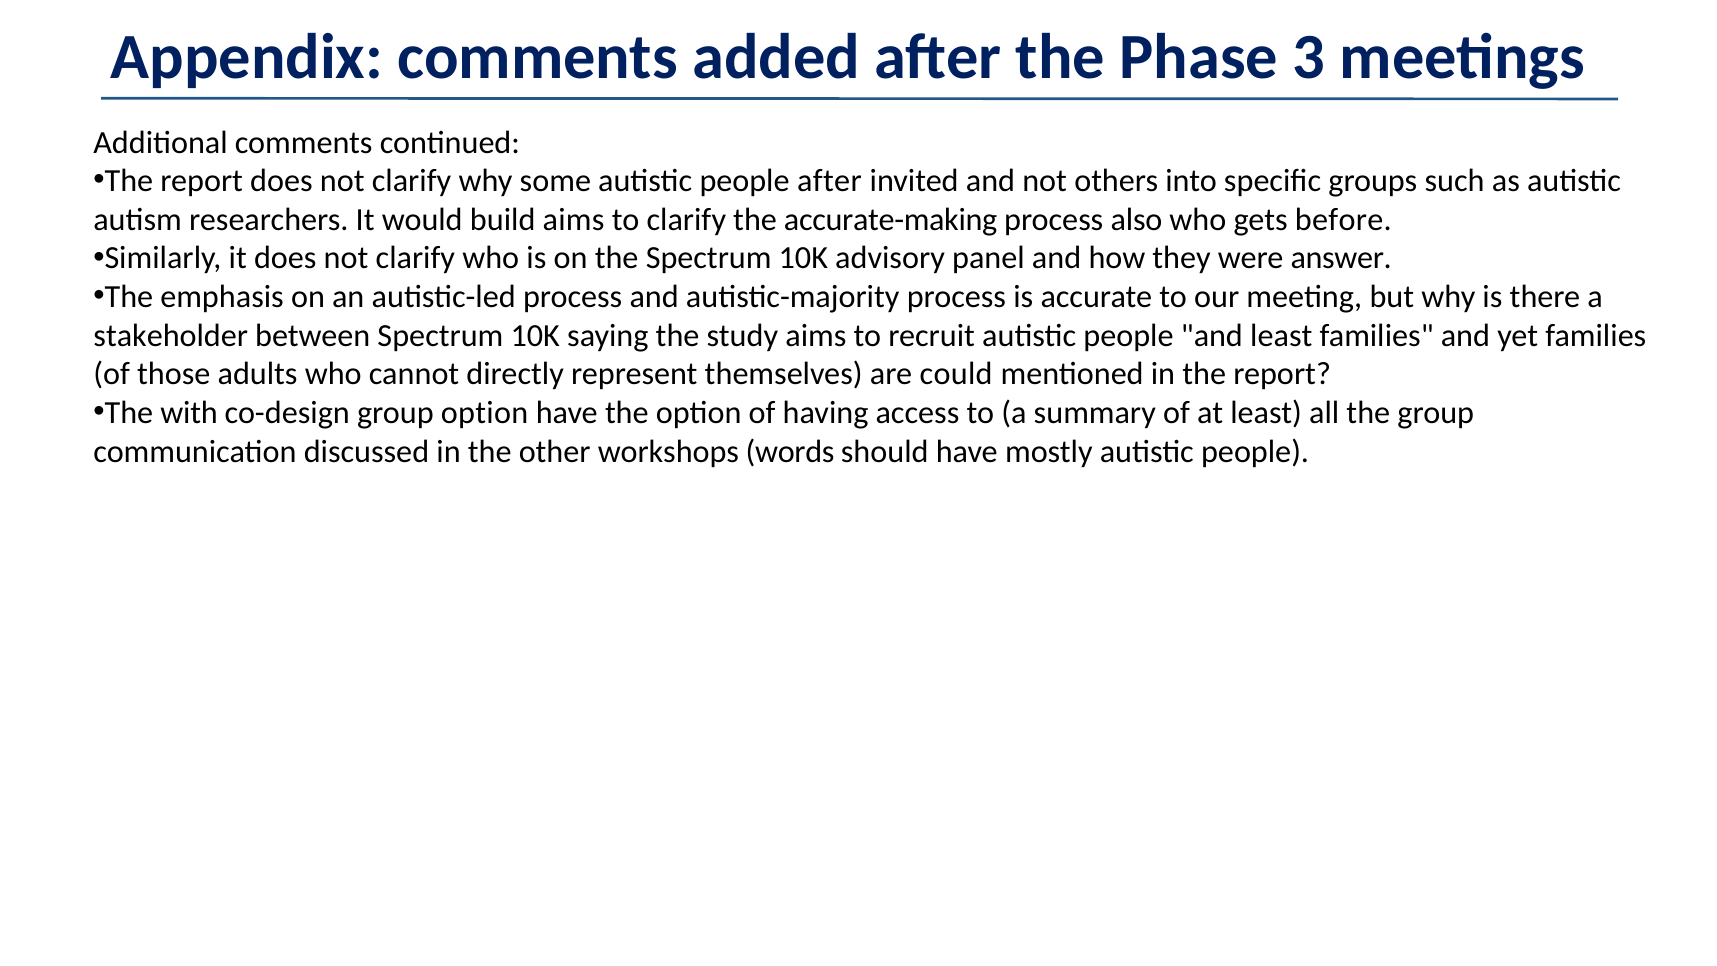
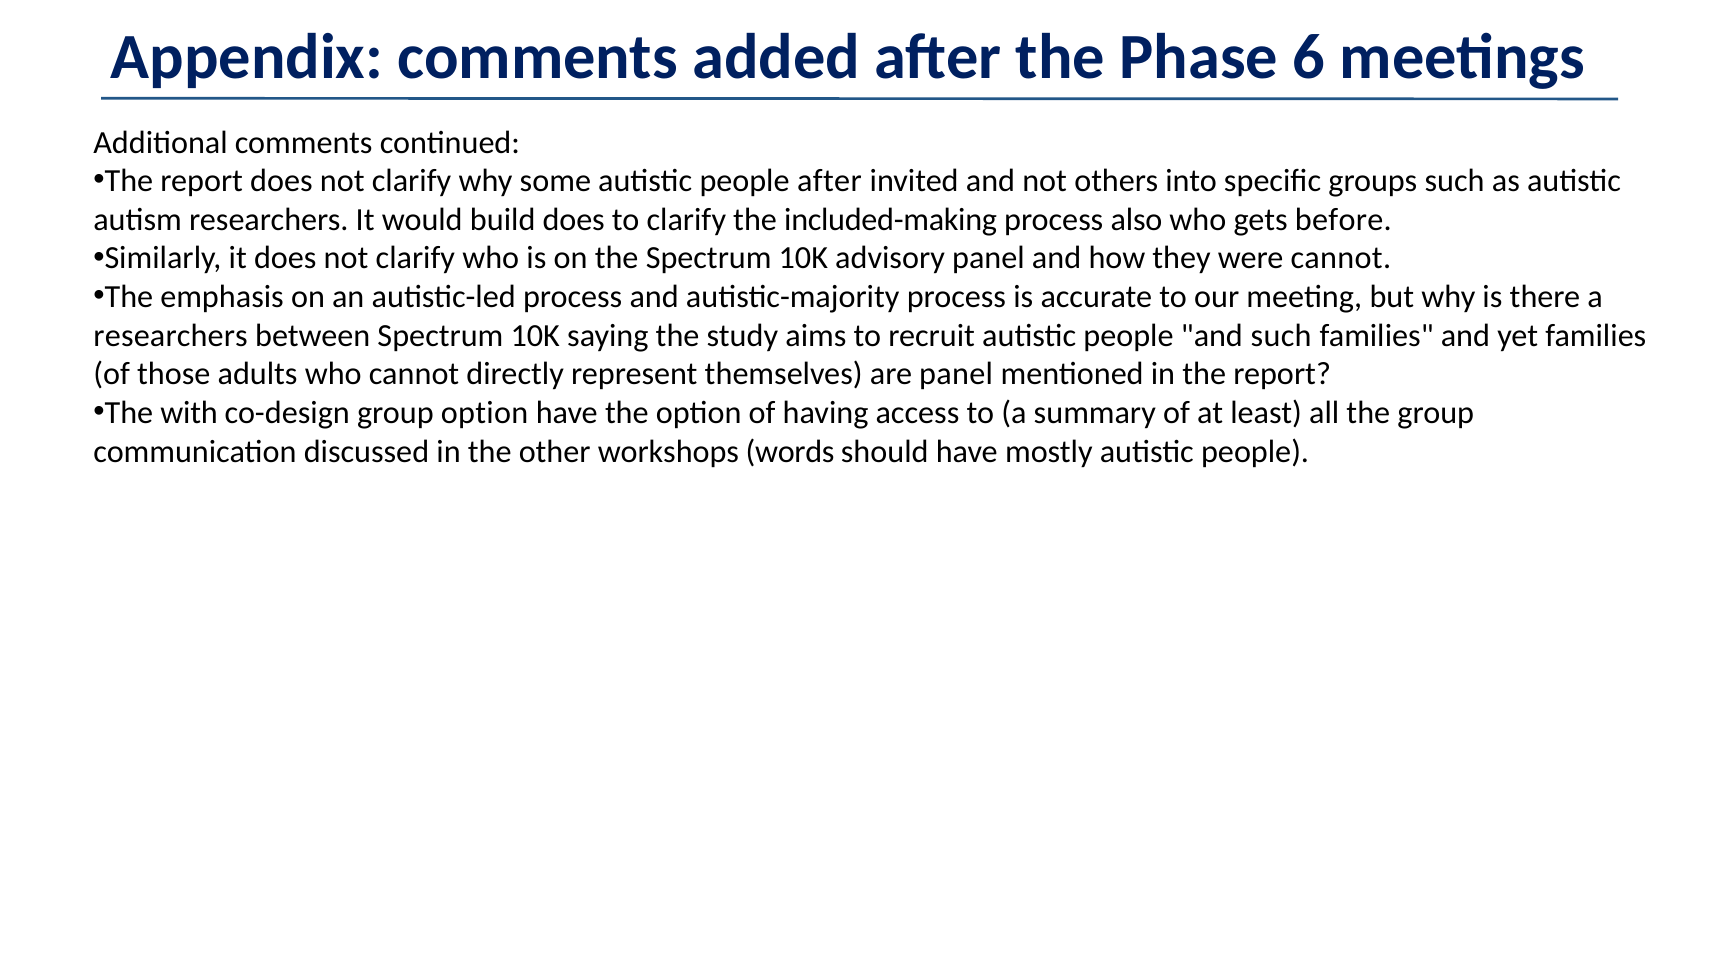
3: 3 -> 6
build aims: aims -> does
accurate-making: accurate-making -> included-making
were answer: answer -> cannot
stakeholder at (171, 336): stakeholder -> researchers
and least: least -> such
are could: could -> panel
